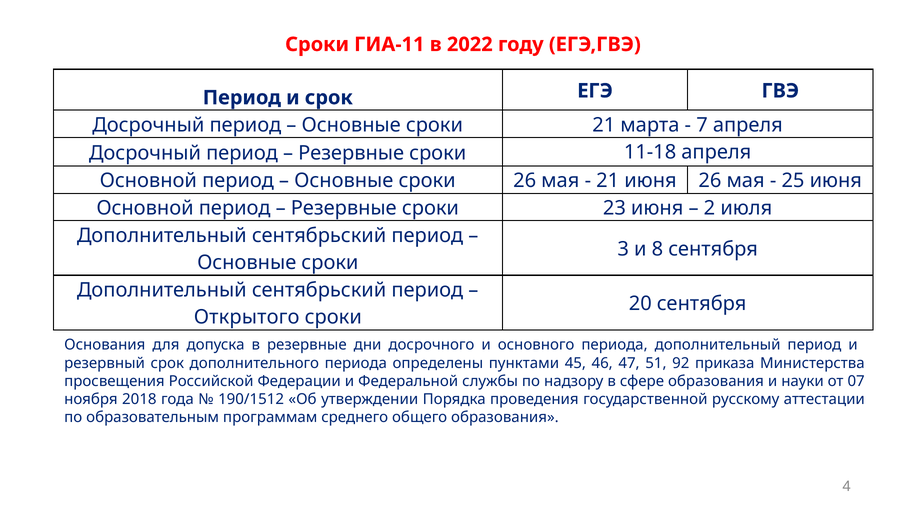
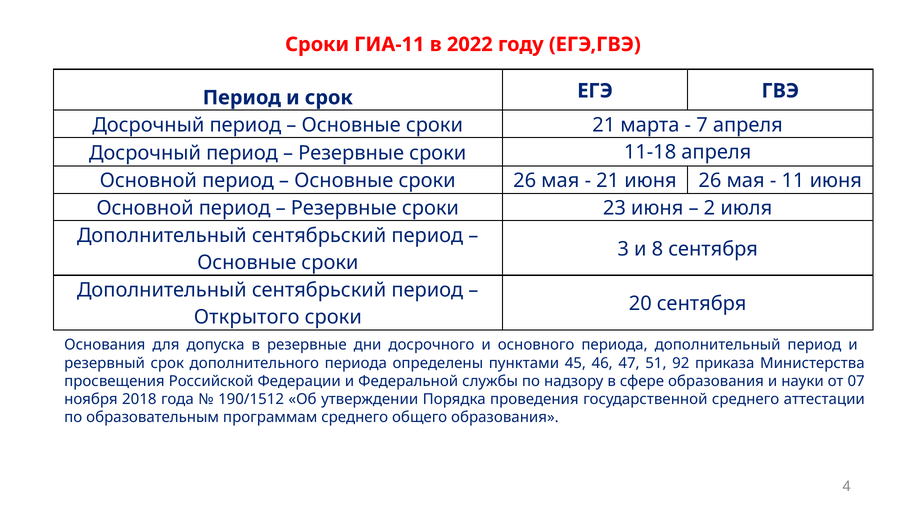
25: 25 -> 11
государственной русскому: русскому -> среднего
